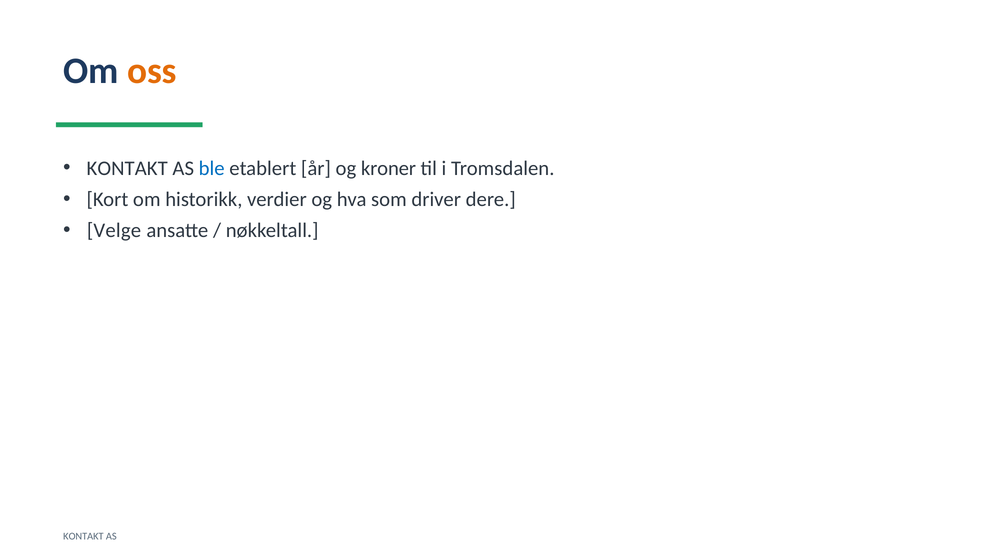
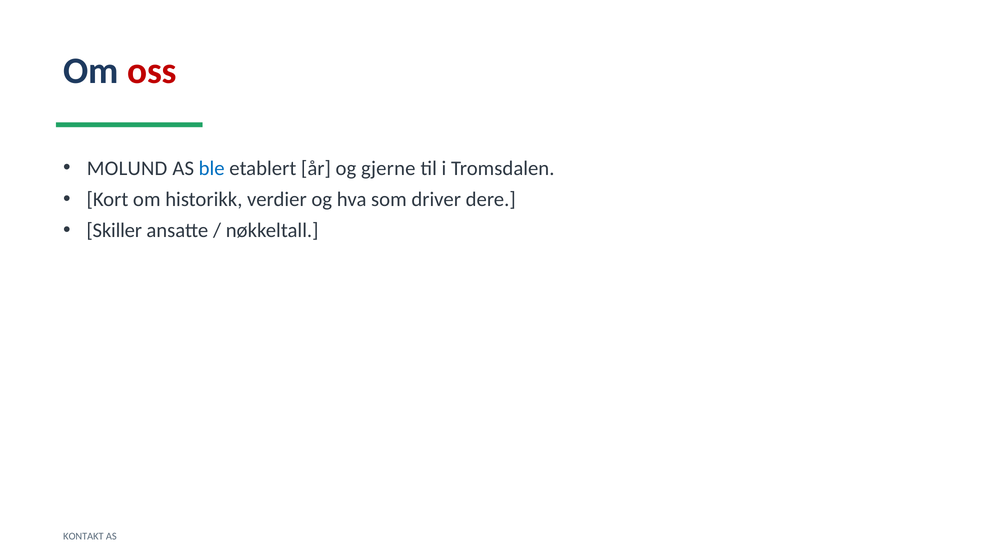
oss colour: orange -> red
KONTAKT at (127, 168): KONTAKT -> MOLUND
kroner: kroner -> gjerne
Velge: Velge -> Skiller
